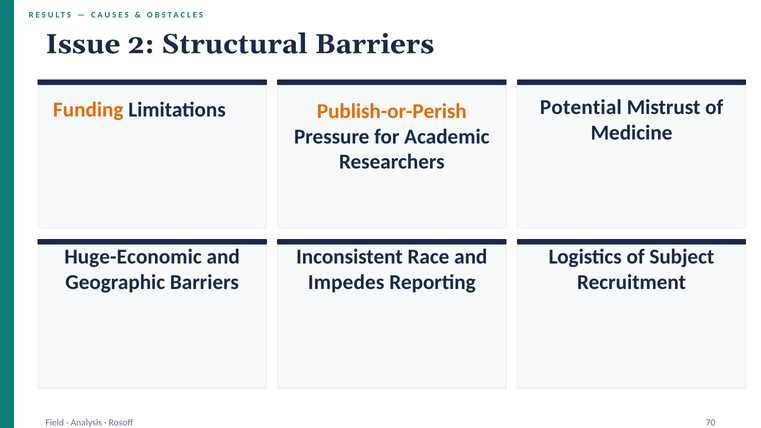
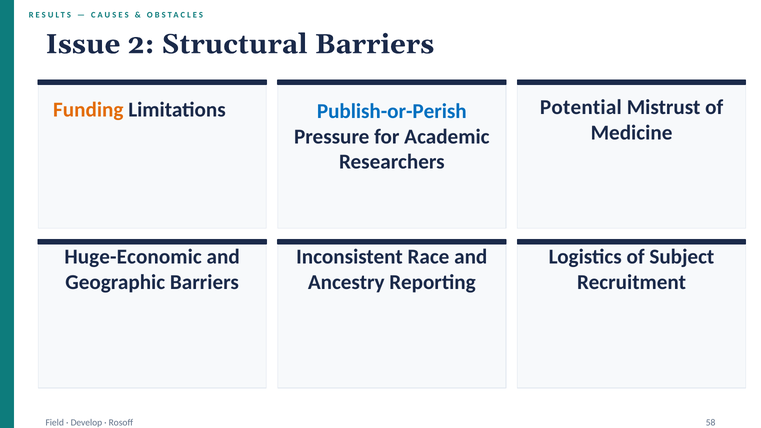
Publish-or-Perish colour: orange -> blue
Impedes: Impedes -> Ancestry
Analysis: Analysis -> Develop
70: 70 -> 58
